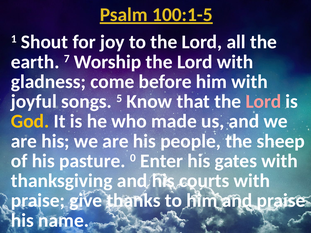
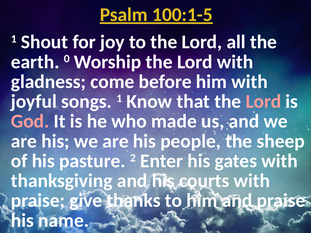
7: 7 -> 0
songs 5: 5 -> 1
God colour: yellow -> pink
0: 0 -> 2
